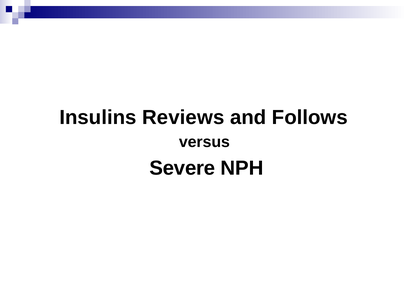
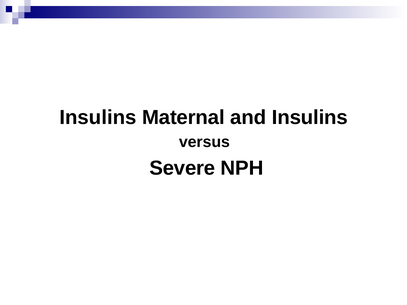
Reviews: Reviews -> Maternal
and Follows: Follows -> Insulins
